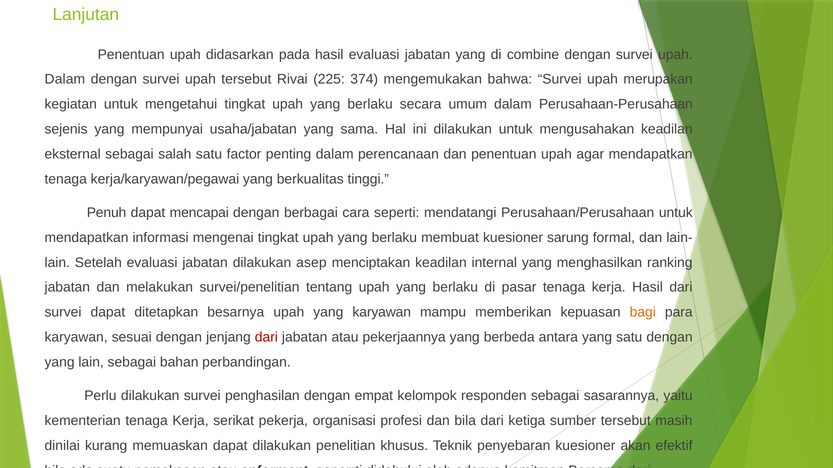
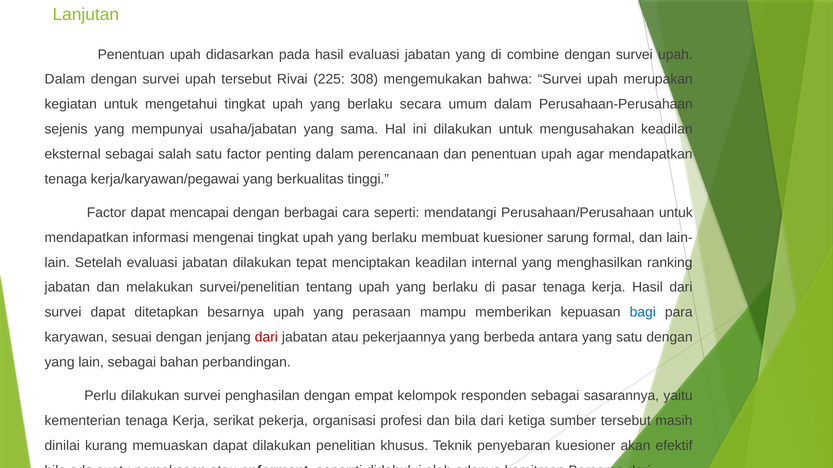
374: 374 -> 308
Penuh at (107, 213): Penuh -> Factor
asep: asep -> tepat
yang karyawan: karyawan -> perasaan
bagi colour: orange -> blue
